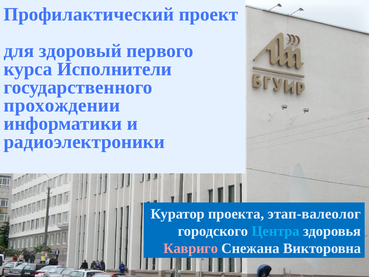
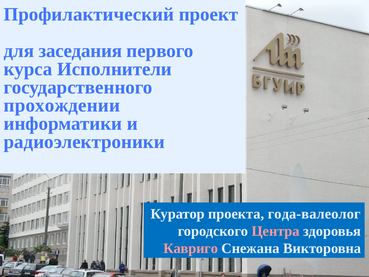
здоровый: здоровый -> заседания
этап-валеолог: этап-валеолог -> года-валеолог
Центра colour: light blue -> pink
